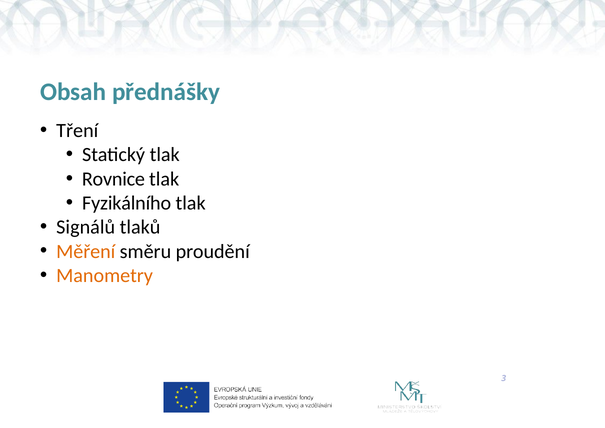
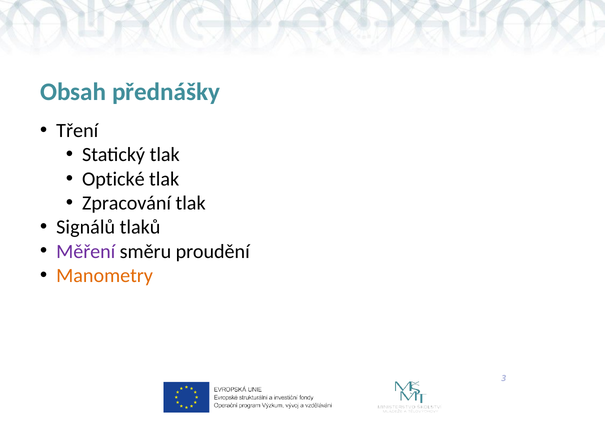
Rovnice: Rovnice -> Optické
Fyzikálního: Fyzikálního -> Zpracování
Měření colour: orange -> purple
